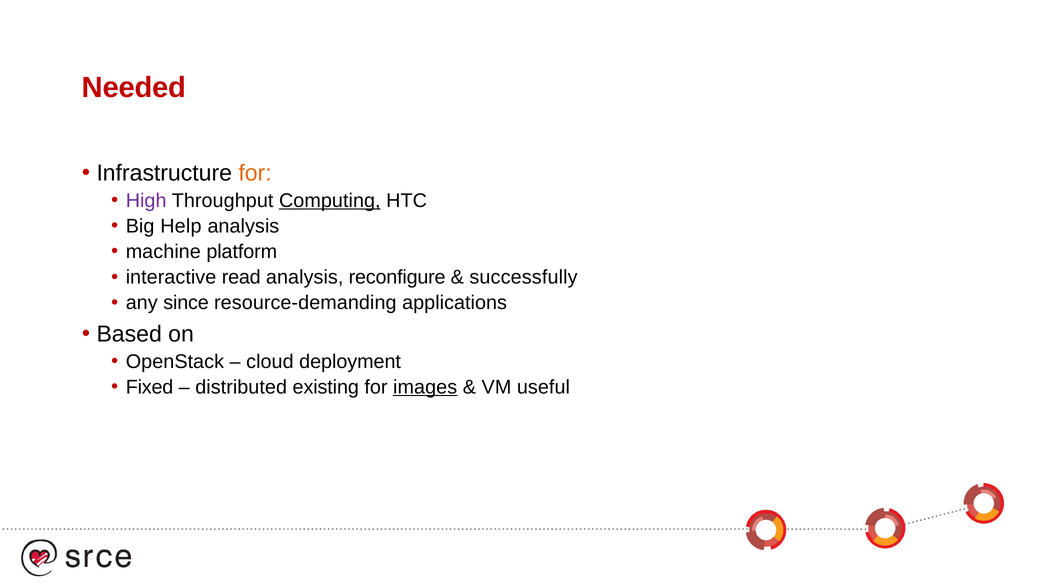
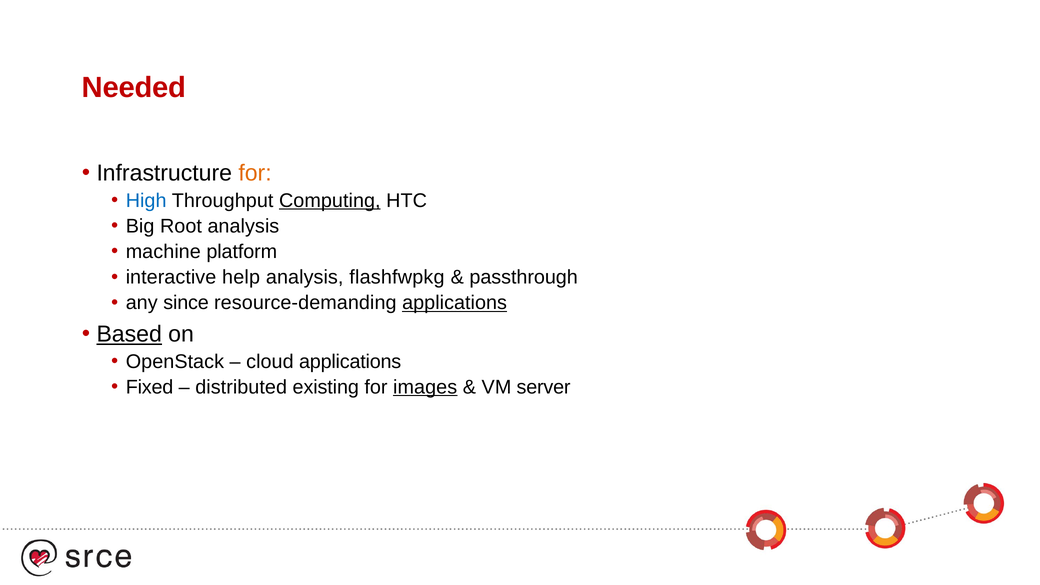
High colour: purple -> blue
Help: Help -> Root
read: read -> help
reconfigure: reconfigure -> flashfwpkg
successfully: successfully -> passthrough
applications at (455, 303) underline: none -> present
Based underline: none -> present
cloud deployment: deployment -> applications
useful: useful -> server
